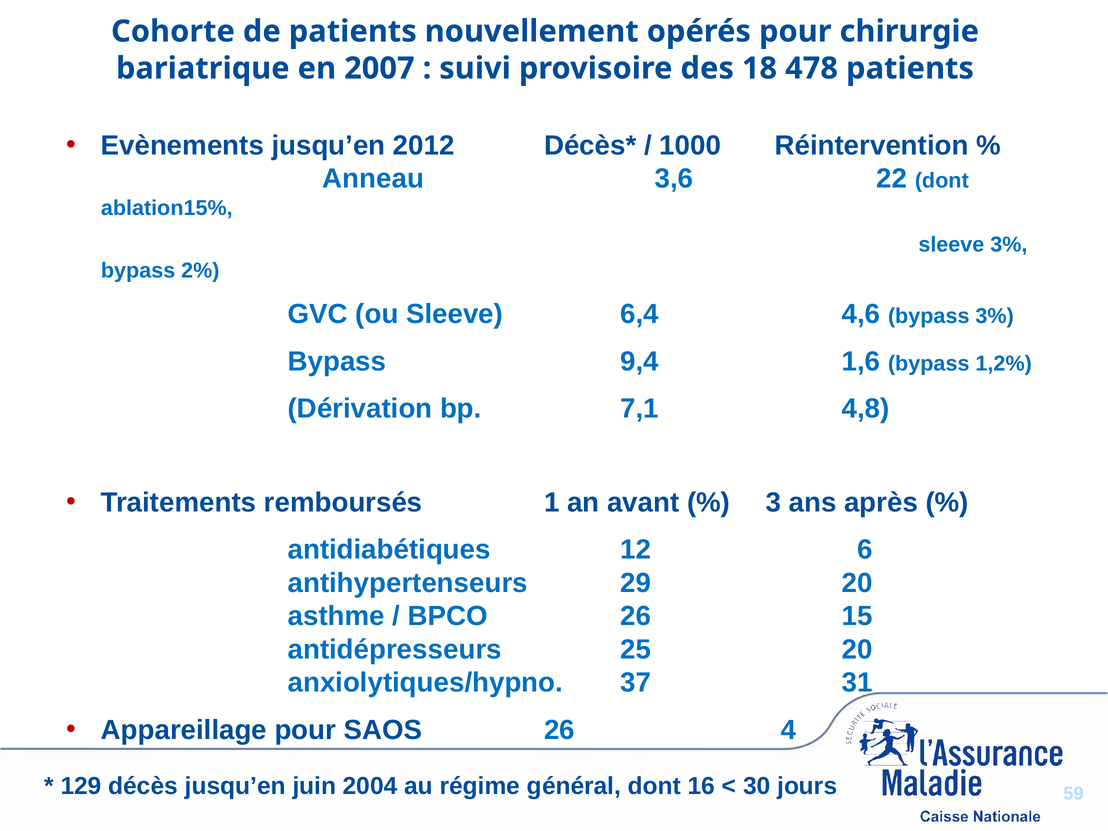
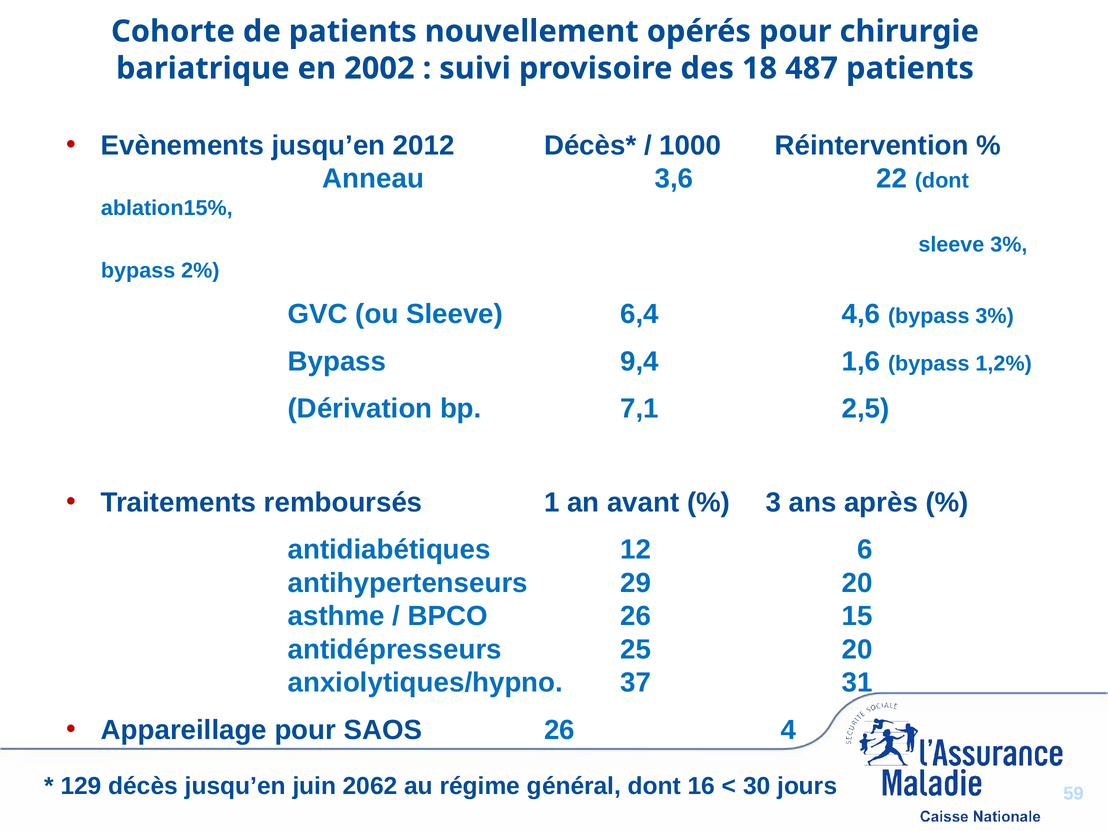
2007: 2007 -> 2002
478: 478 -> 487
4,8: 4,8 -> 2,5
2004: 2004 -> 2062
